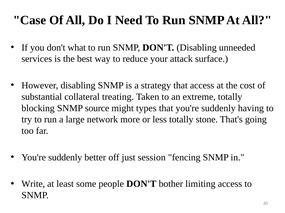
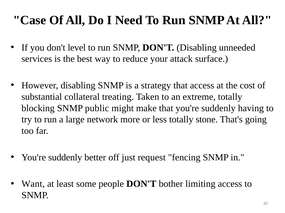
what: what -> level
source: source -> public
types: types -> make
session: session -> request
Write: Write -> Want
